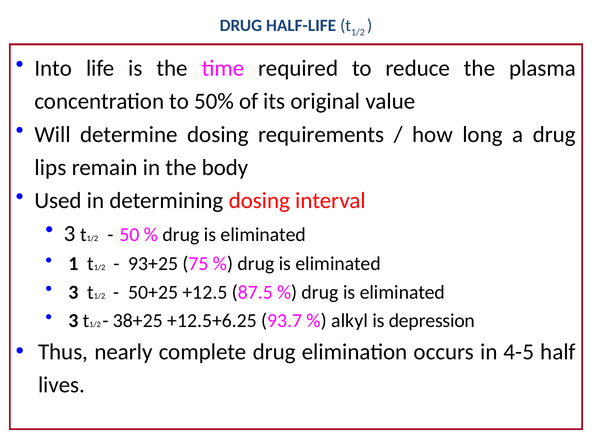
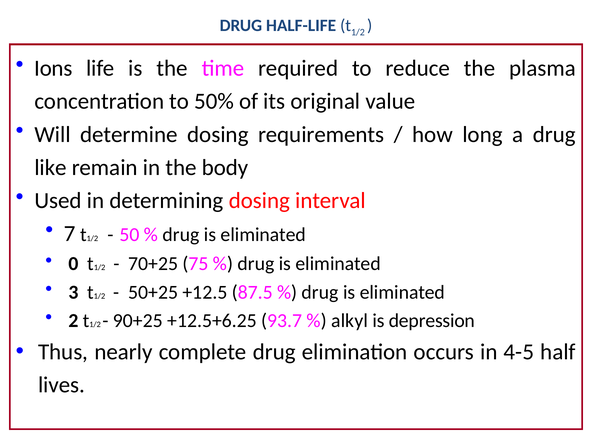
Into: Into -> Ions
lips: lips -> like
3 at (70, 234): 3 -> 7
1: 1 -> 0
93+25: 93+25 -> 70+25
3 at (73, 321): 3 -> 2
38+25: 38+25 -> 90+25
